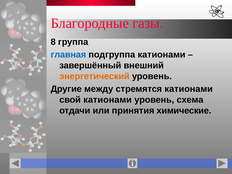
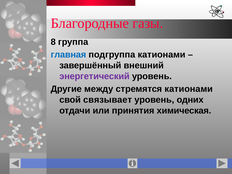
энергетический colour: orange -> purple
свой катионами: катионами -> связывает
схема: схема -> одних
химические: химические -> химическая
